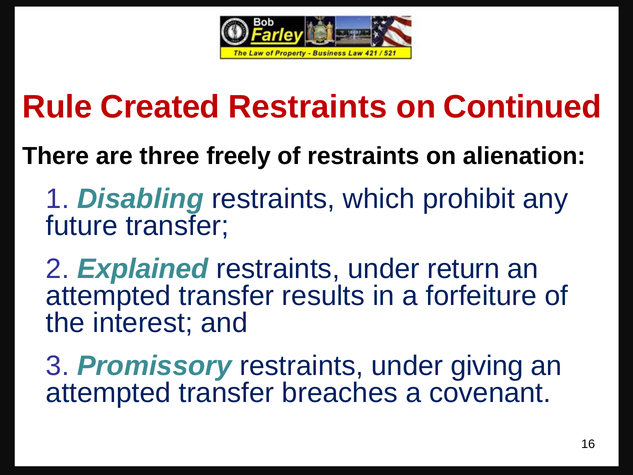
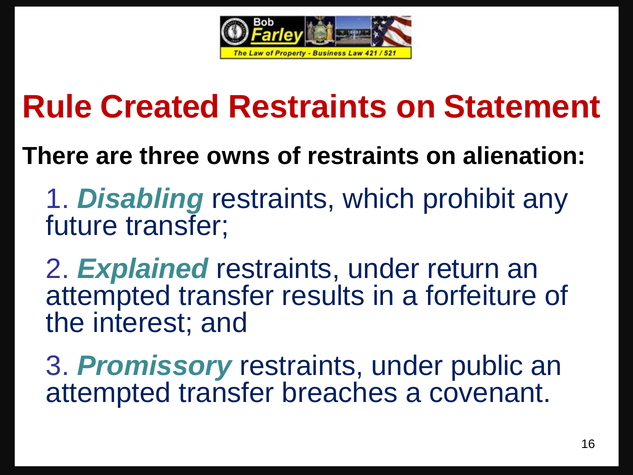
Continued: Continued -> Statement
freely: freely -> owns
giving: giving -> public
